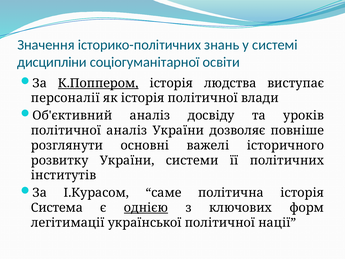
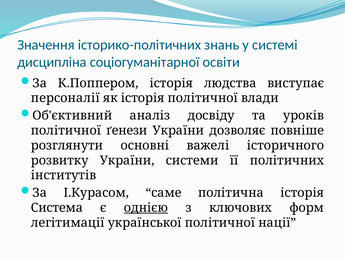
дисципліни: дисципліни -> дисципліна
К.Поппером underline: present -> none
політичної аналіз: аналіз -> ґенези
